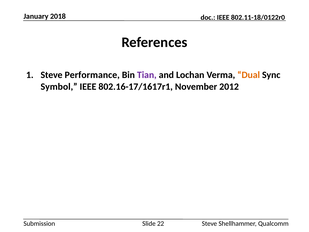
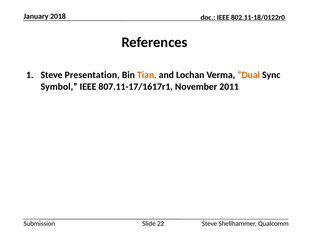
Performance: Performance -> Presentation
Tian colour: purple -> orange
802.16-17/1617r1: 802.16-17/1617r1 -> 807.11-17/1617r1
2012: 2012 -> 2011
